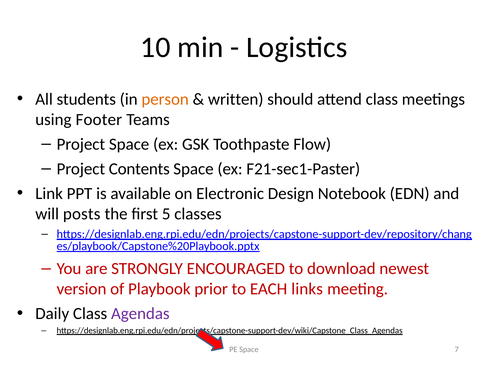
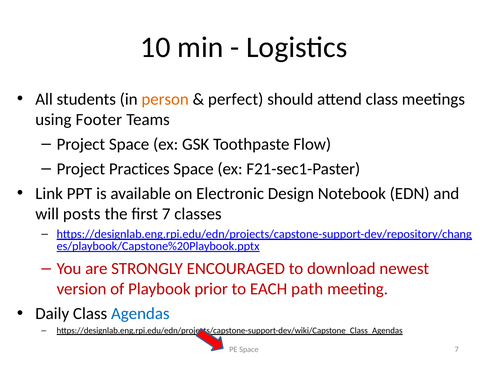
written: written -> perfect
Contents: Contents -> Practices
first 5: 5 -> 7
links: links -> path
Agendas colour: purple -> blue
